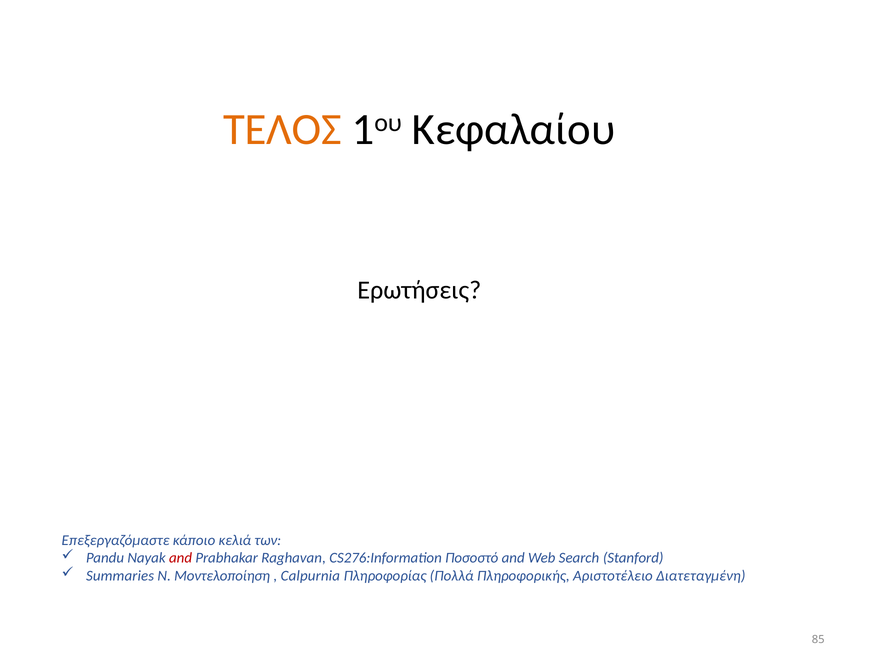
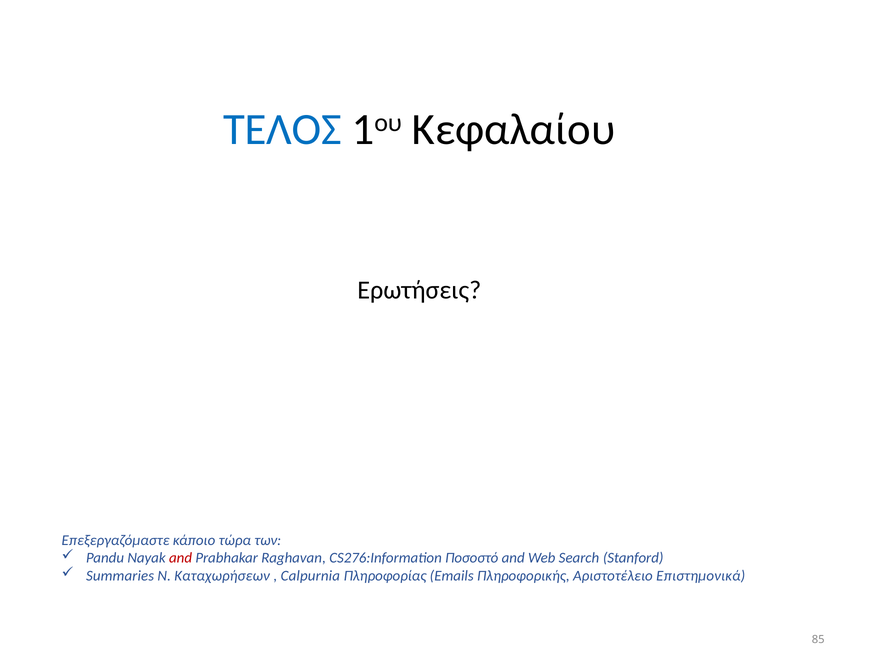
ΤΕΛΟΣ colour: orange -> blue
κελιά: κελιά -> τώρα
Μοντελοποίηση: Μοντελοποίηση -> Καταχωρήσεων
Πολλά: Πολλά -> Emails
Διατεταγμένη: Διατεταγμένη -> Επιστημονικά
